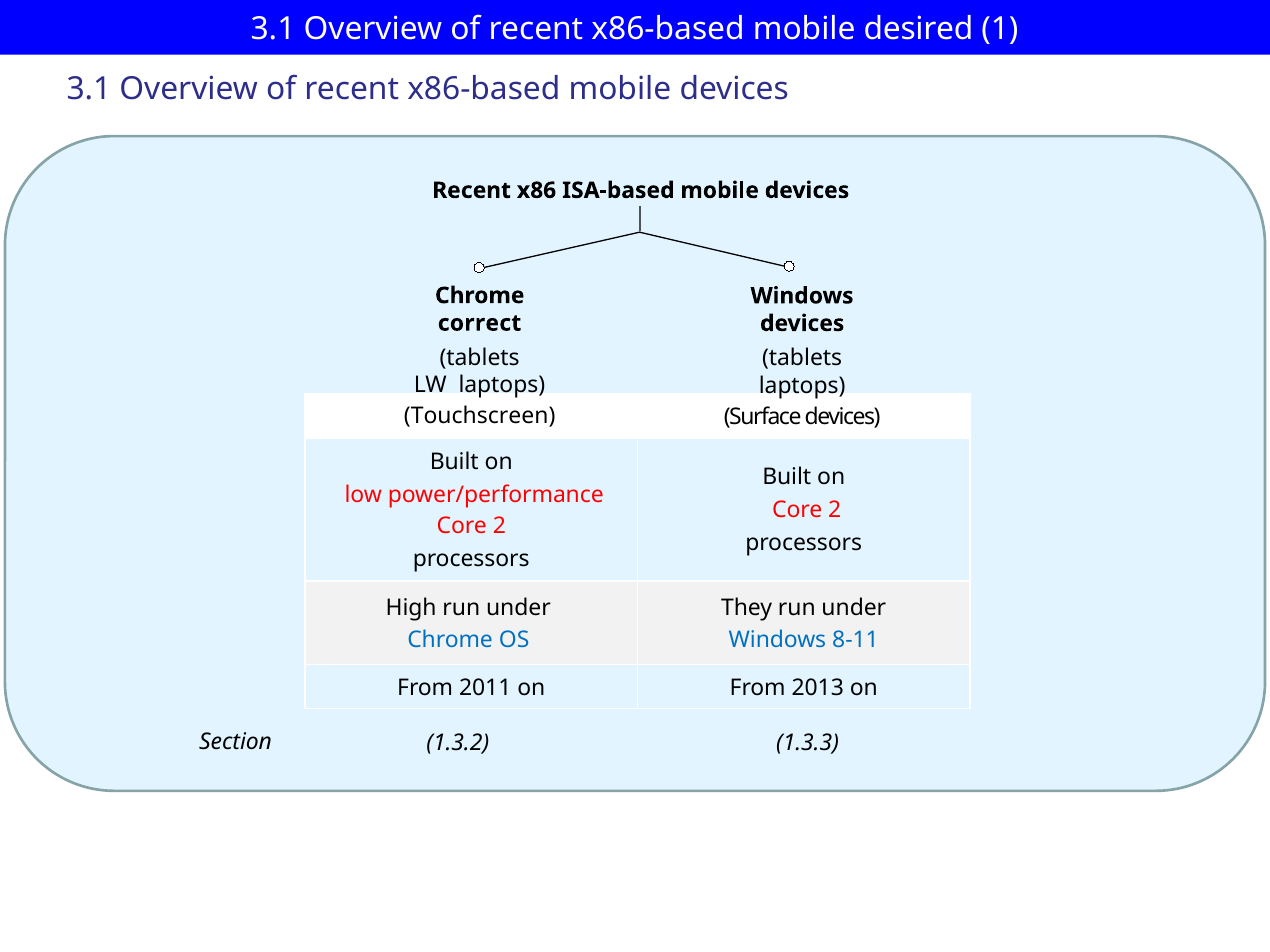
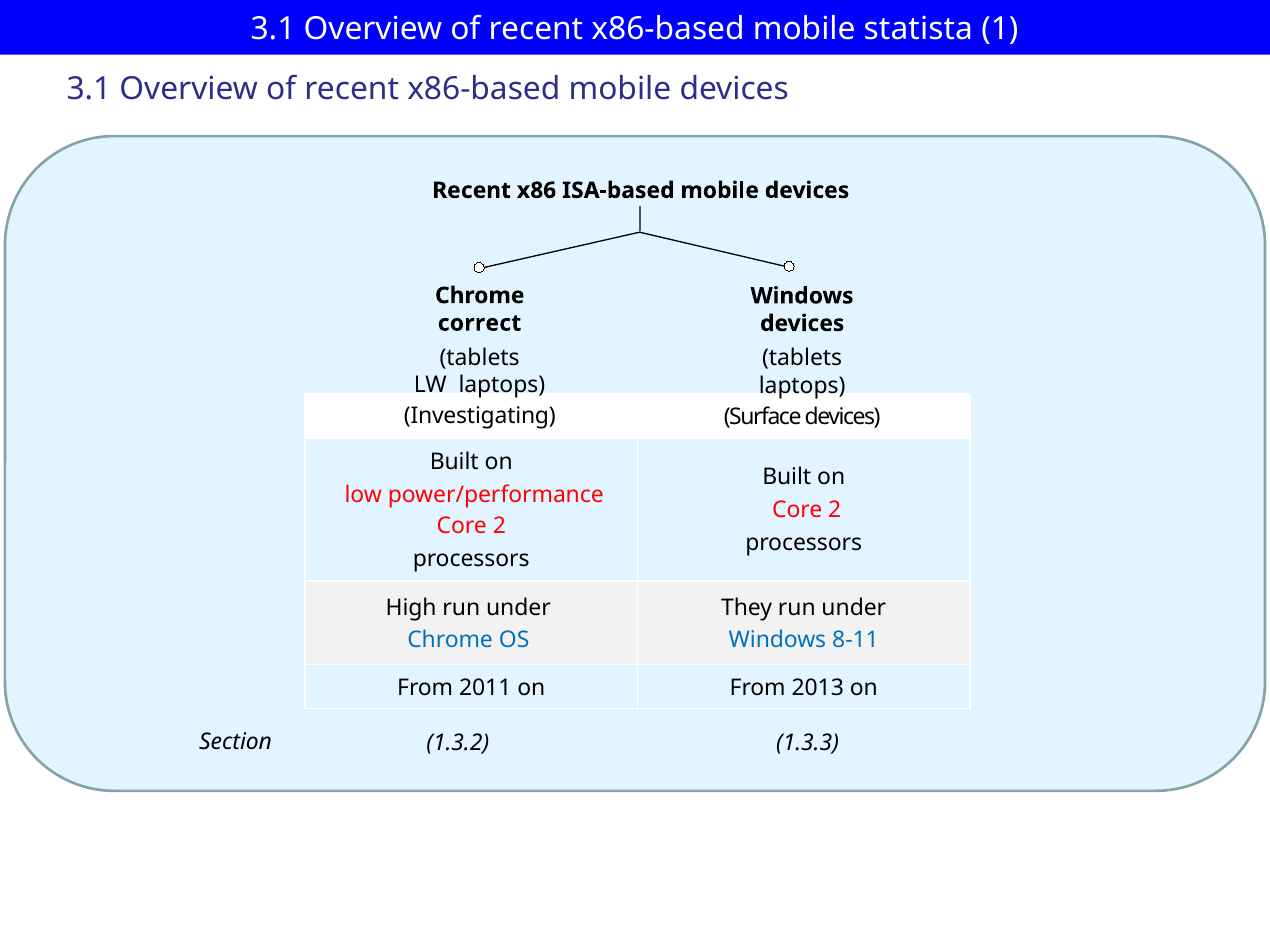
desired: desired -> statista
Touchscreen: Touchscreen -> Investigating
